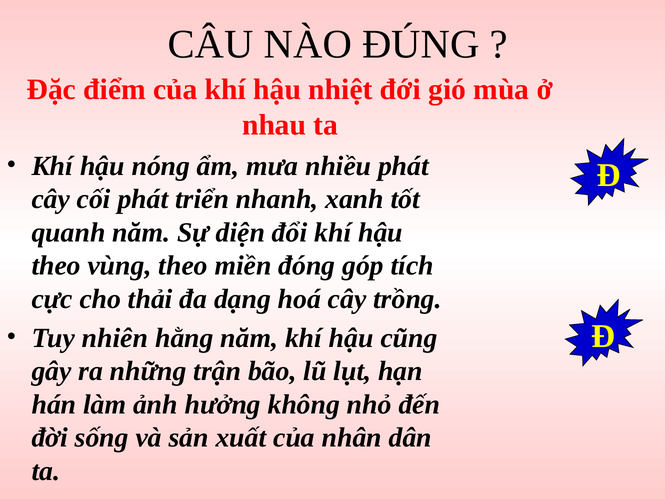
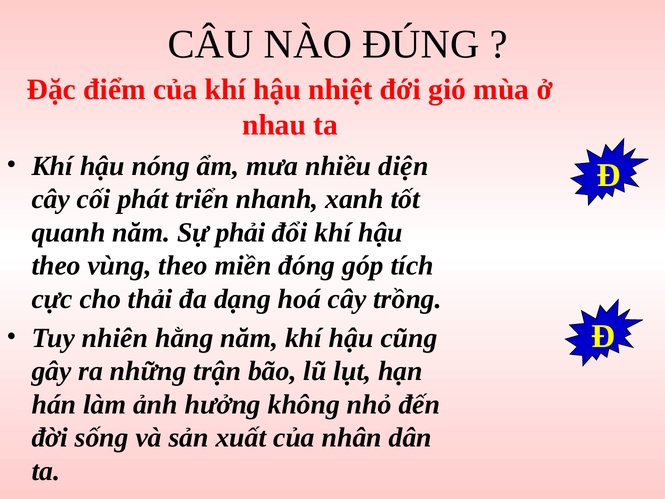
nhiều phát: phát -> diện
diện: diện -> phải
